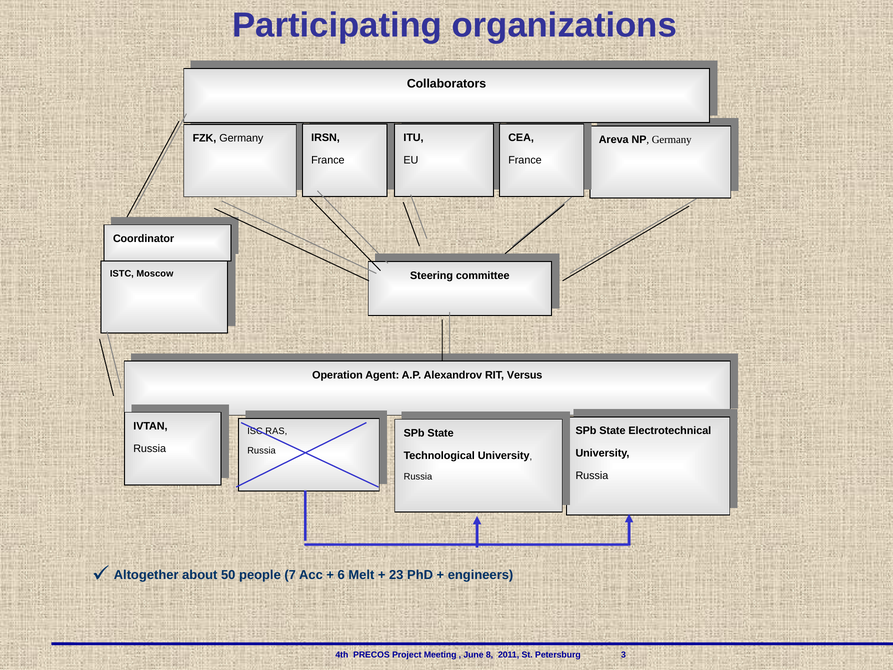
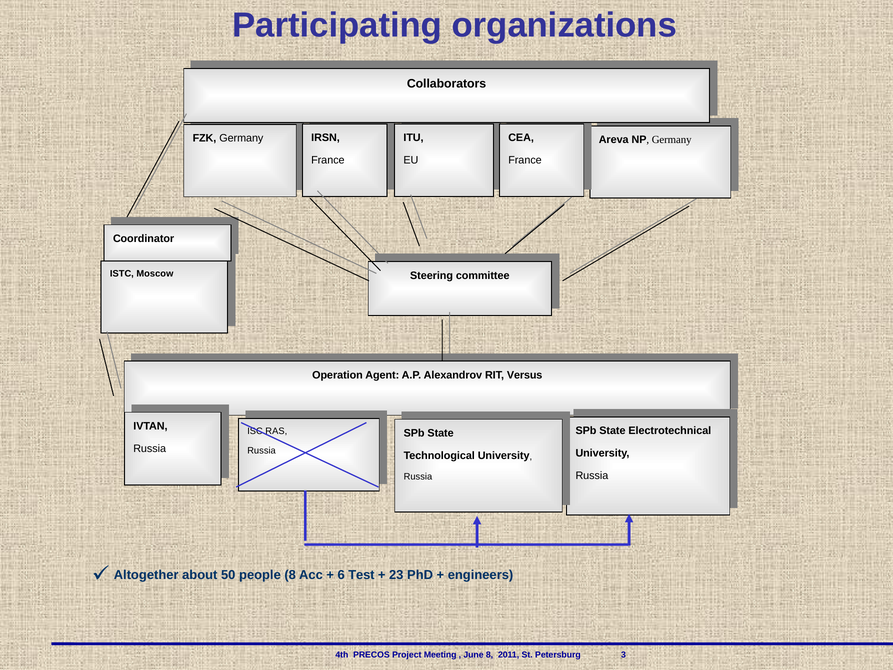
people 7: 7 -> 8
Melt: Melt -> Test
